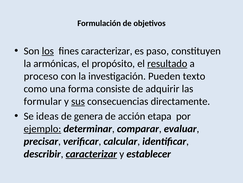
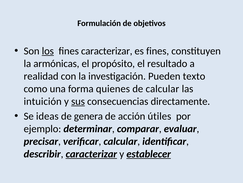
es paso: paso -> fines
resultado underline: present -> none
proceso: proceso -> realidad
consiste: consiste -> quienes
de adquirir: adquirir -> calcular
formular: formular -> intuición
etapa: etapa -> útiles
ejemplo underline: present -> none
establecer underline: none -> present
